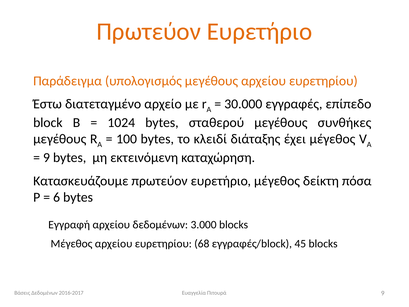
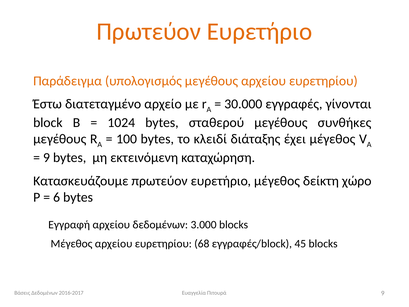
επίπεδο: επίπεδο -> γίνονται
πόσα: πόσα -> χώρο
